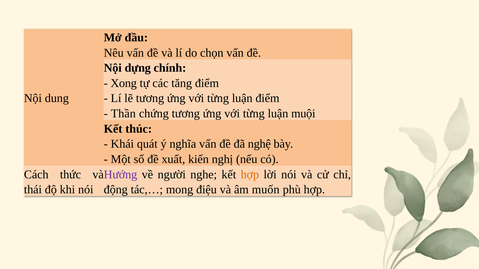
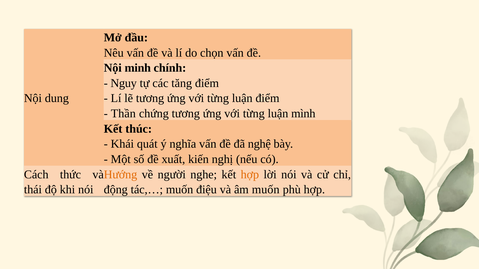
dựng: dựng -> minh
Xong: Xong -> Nguy
muội: muội -> mình
Hướng colour: purple -> orange
tác,… mong: mong -> muốn
